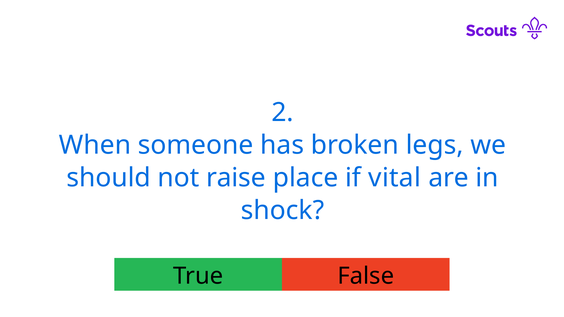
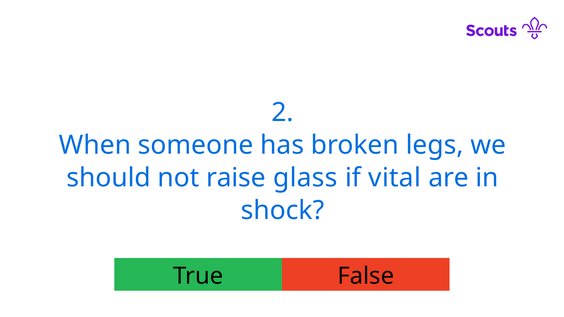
place: place -> glass
